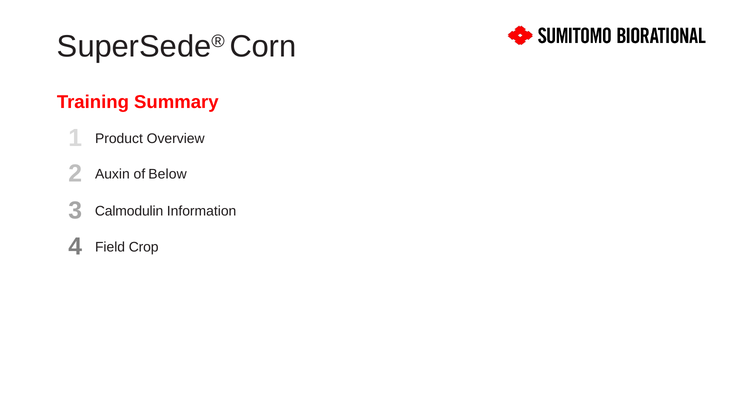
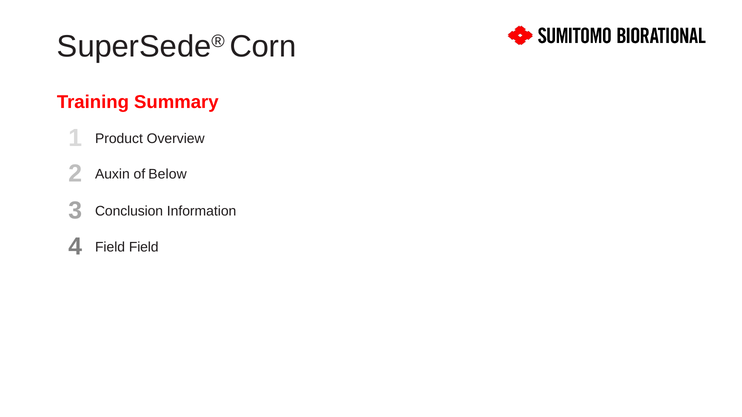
Calmodulin: Calmodulin -> Conclusion
Field Crop: Crop -> Field
